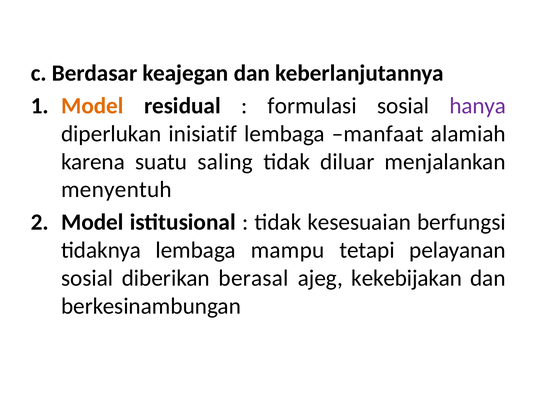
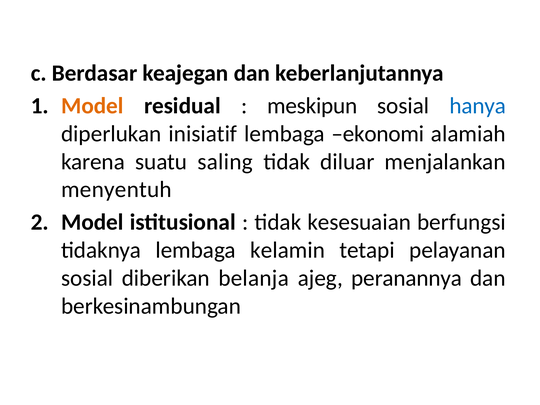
formulasi: formulasi -> meskipun
hanya colour: purple -> blue
manfaat: manfaat -> ekonomi
mampu: mampu -> kelamin
berasal: berasal -> belanja
kekebijakan: kekebijakan -> peranannya
